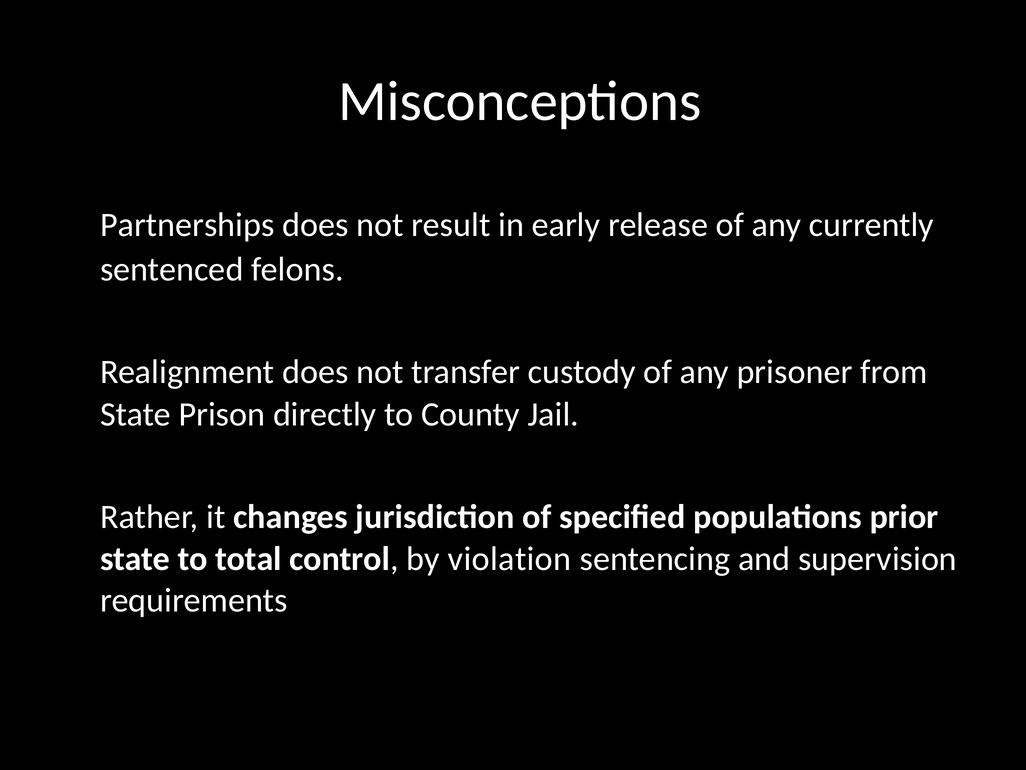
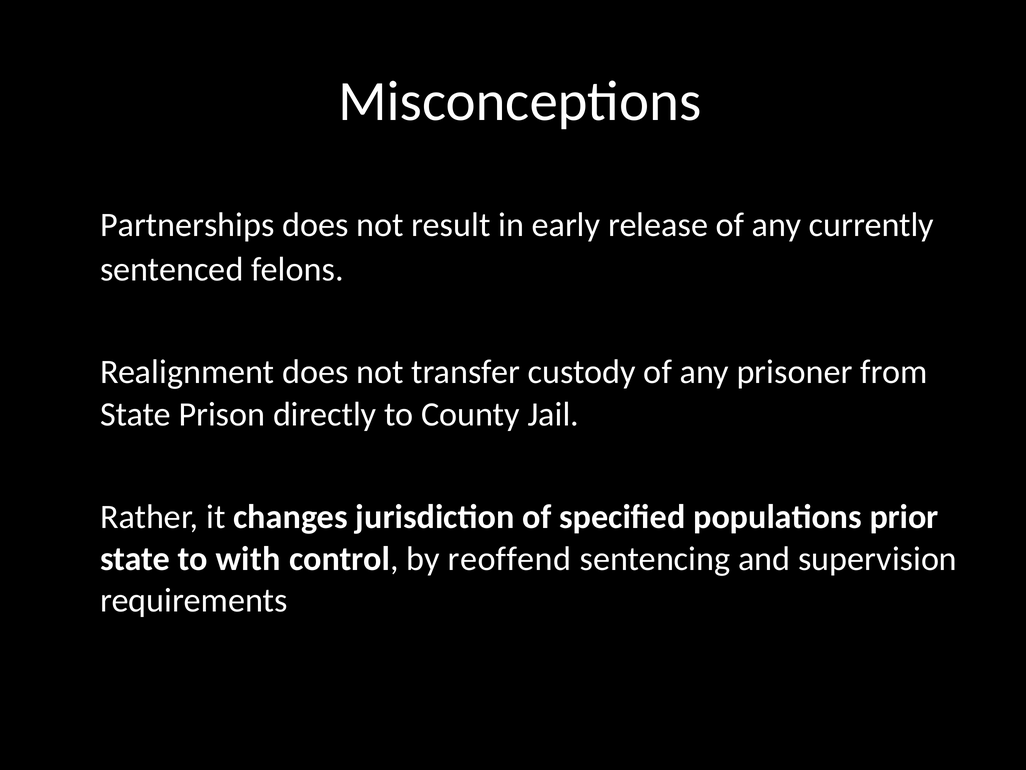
total: total -> with
violation: violation -> reoffend
